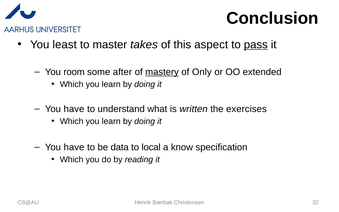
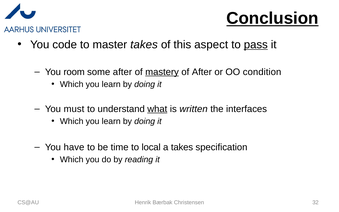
Conclusion underline: none -> present
least: least -> code
of Only: Only -> After
extended: extended -> condition
have at (74, 109): have -> must
what underline: none -> present
exercises: exercises -> interfaces
data: data -> time
a know: know -> takes
